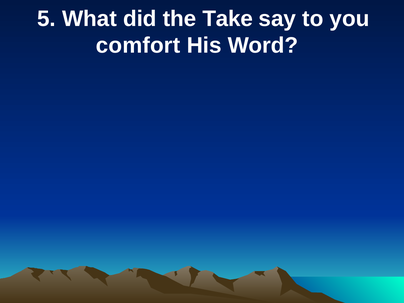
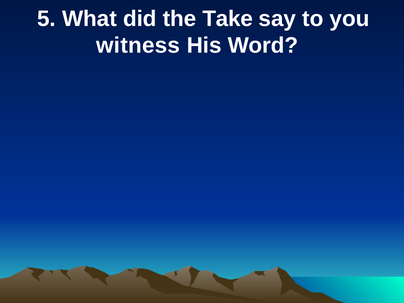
comfort: comfort -> witness
